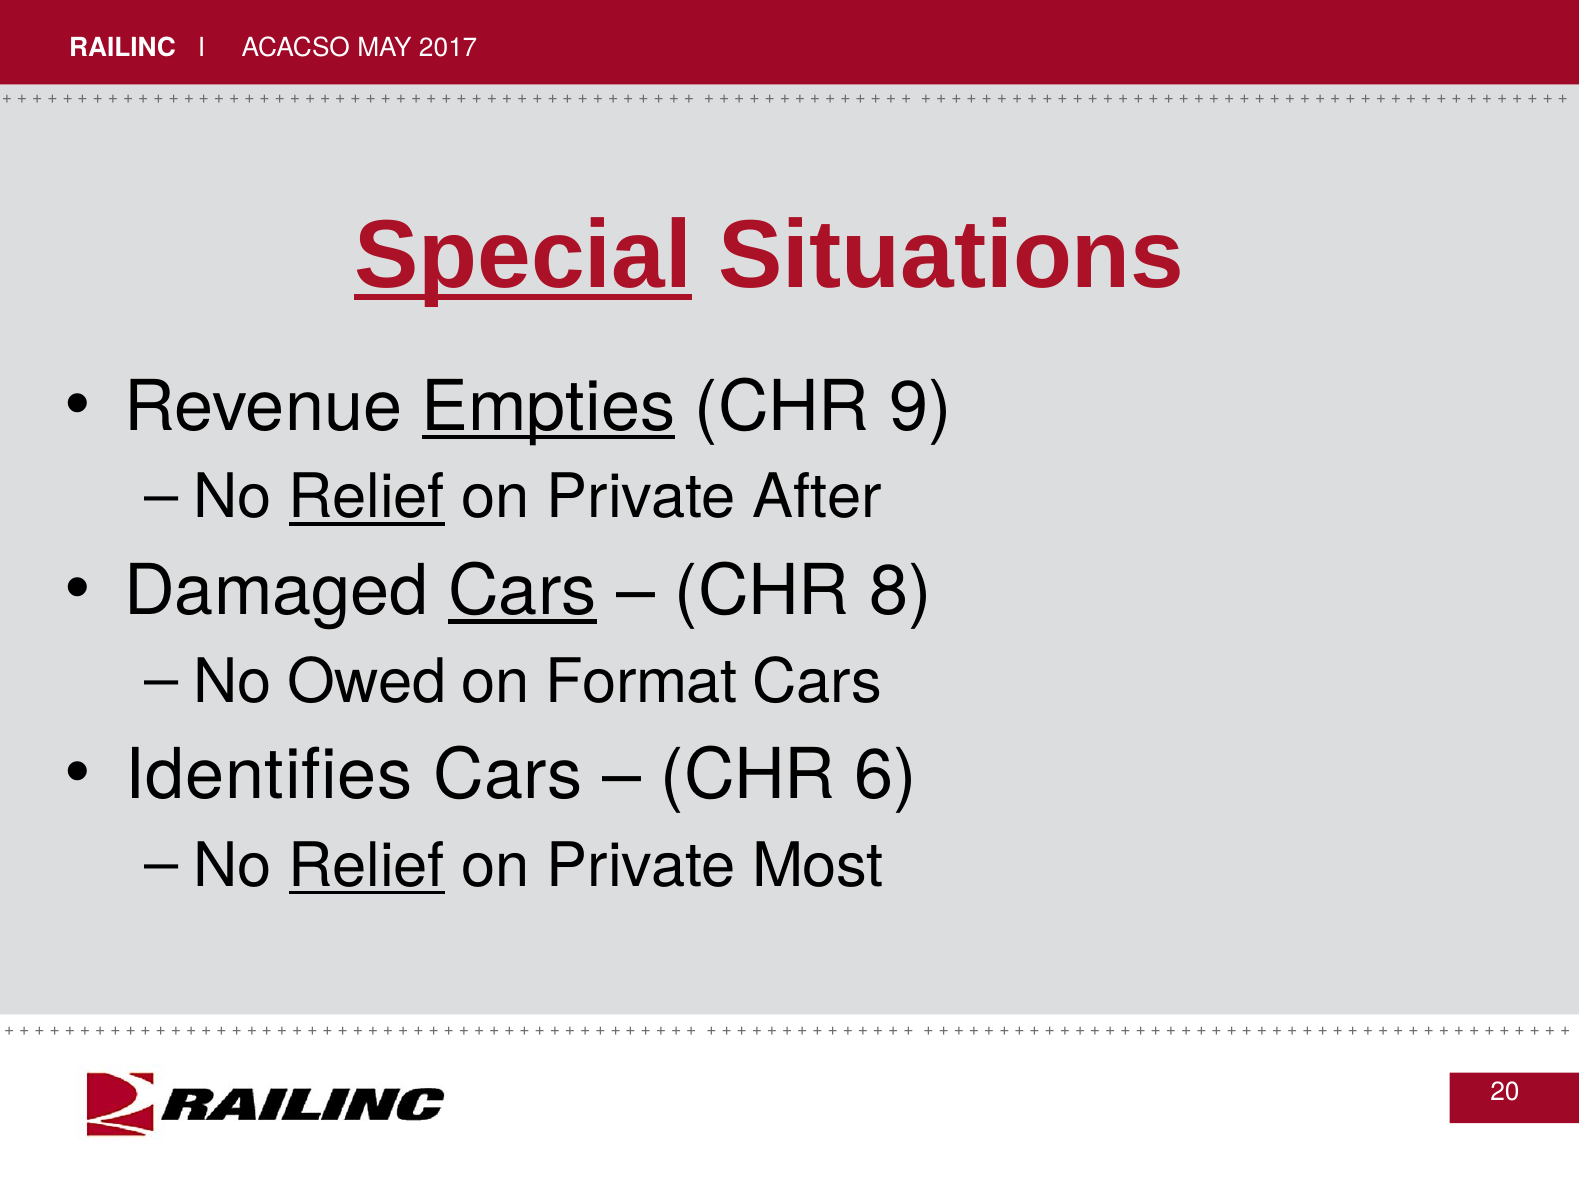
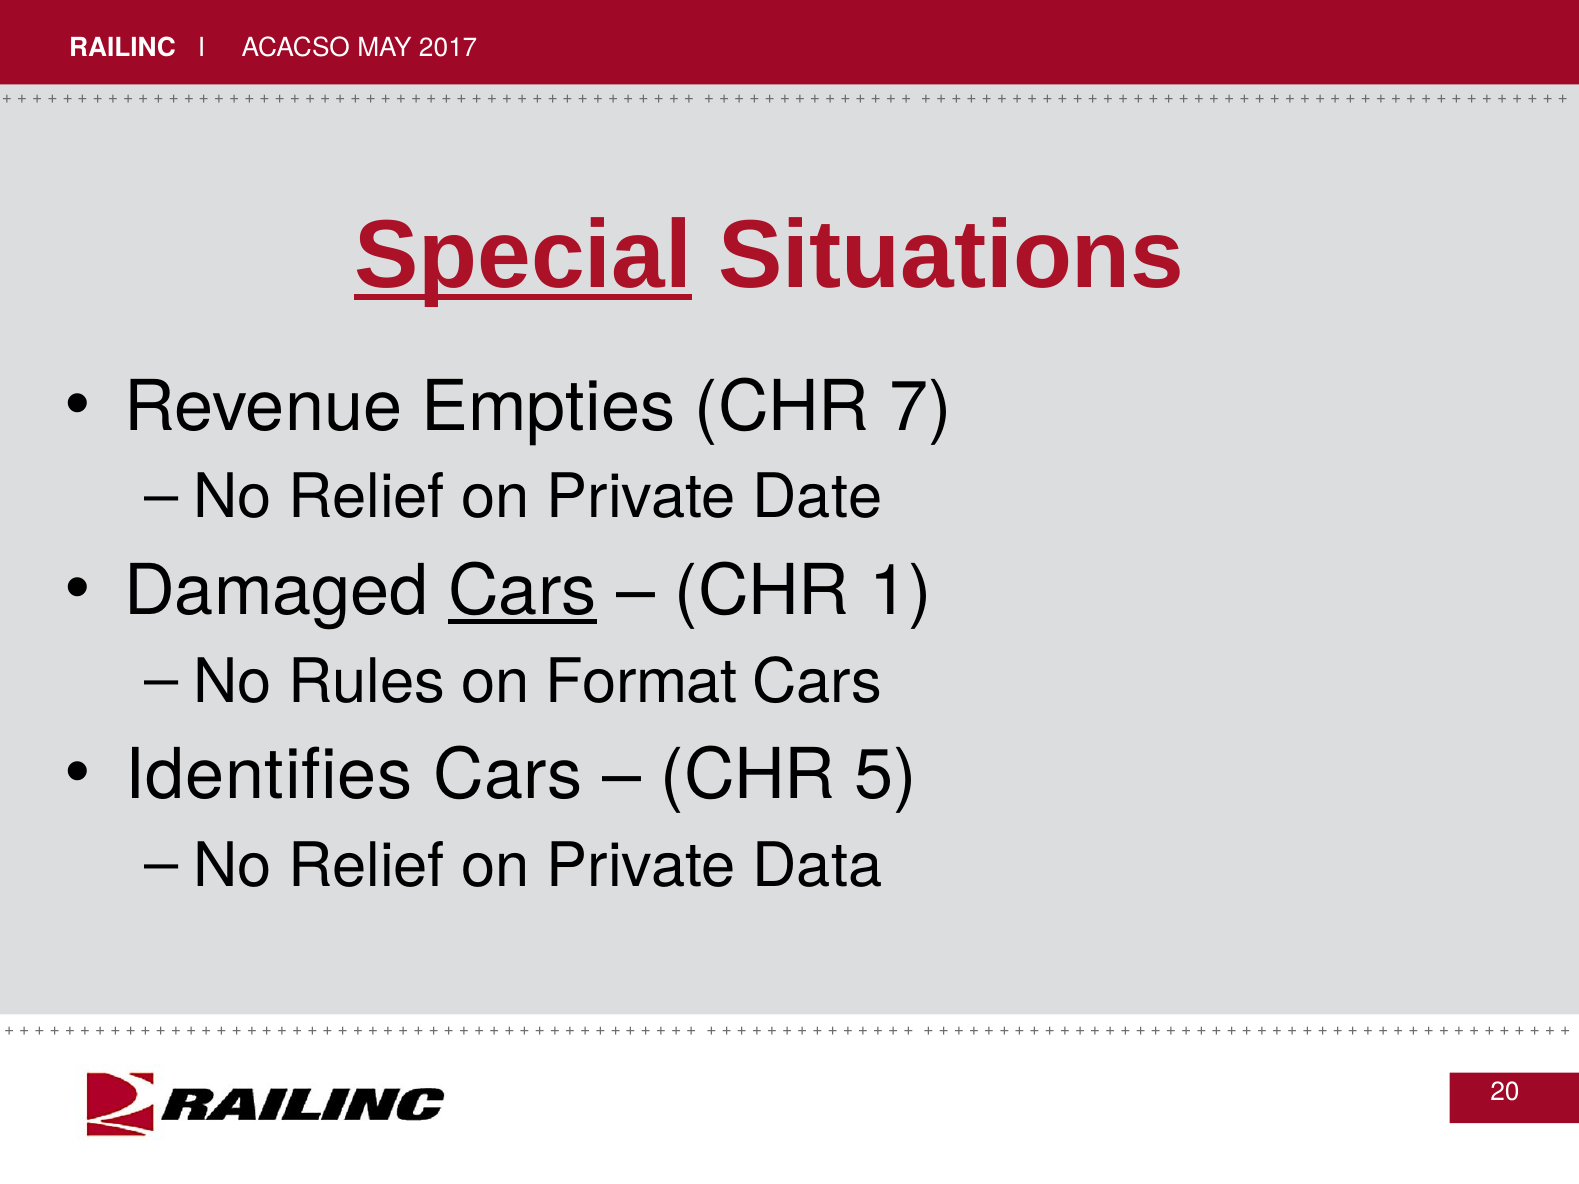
Empties underline: present -> none
9: 9 -> 7
Relief at (367, 498) underline: present -> none
After: After -> Date
8: 8 -> 1
Owed: Owed -> Rules
6: 6 -> 5
Relief at (367, 866) underline: present -> none
Most: Most -> Data
